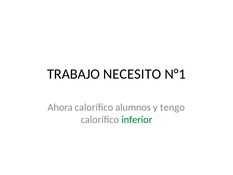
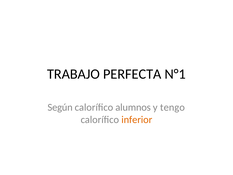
NECESITO: NECESITO -> PERFECTA
Ahora: Ahora -> Según
inferior colour: green -> orange
